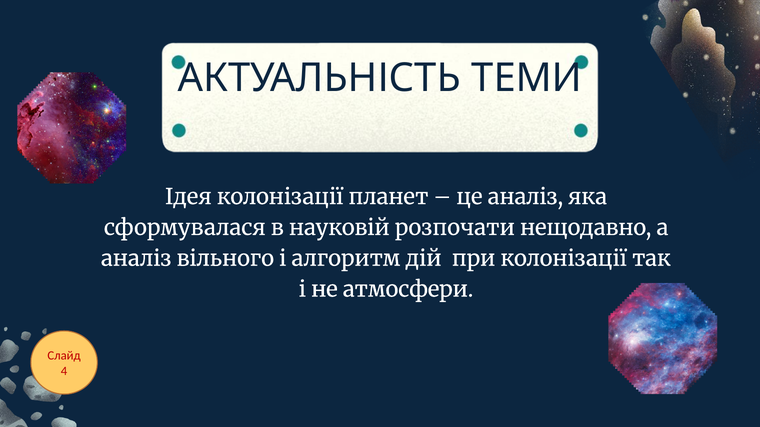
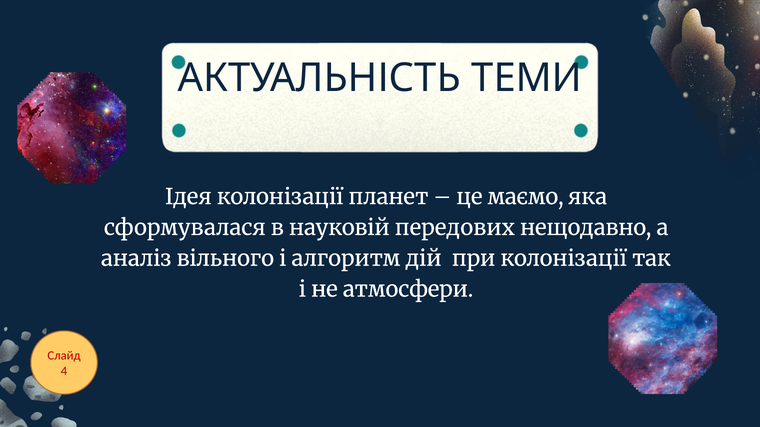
це аналіз: аналіз -> маємо
розпочати: розпочати -> передових
